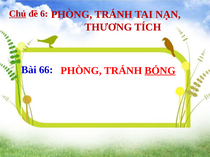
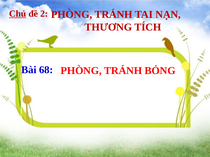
6: 6 -> 2
66: 66 -> 68
BỎNG underline: present -> none
